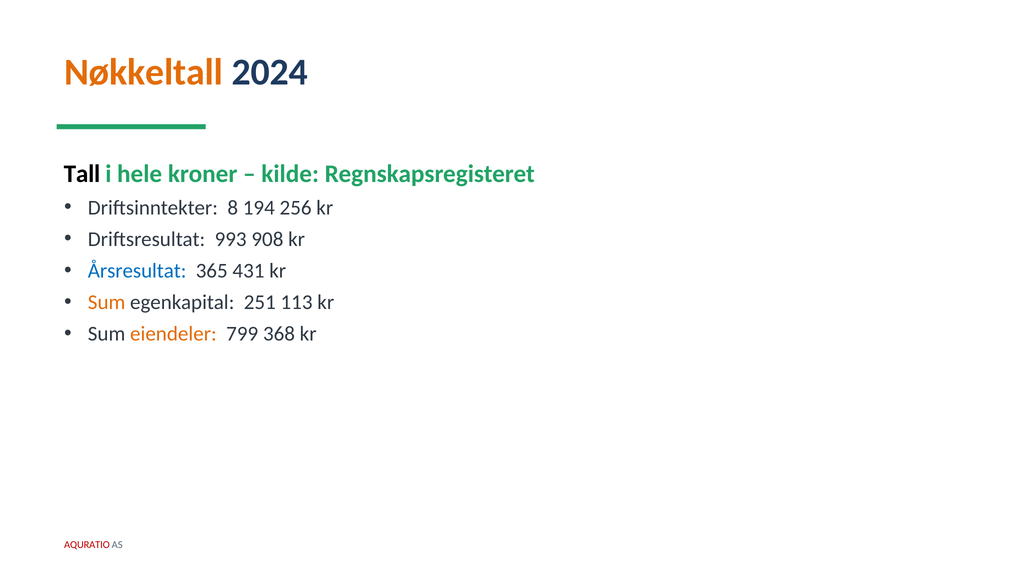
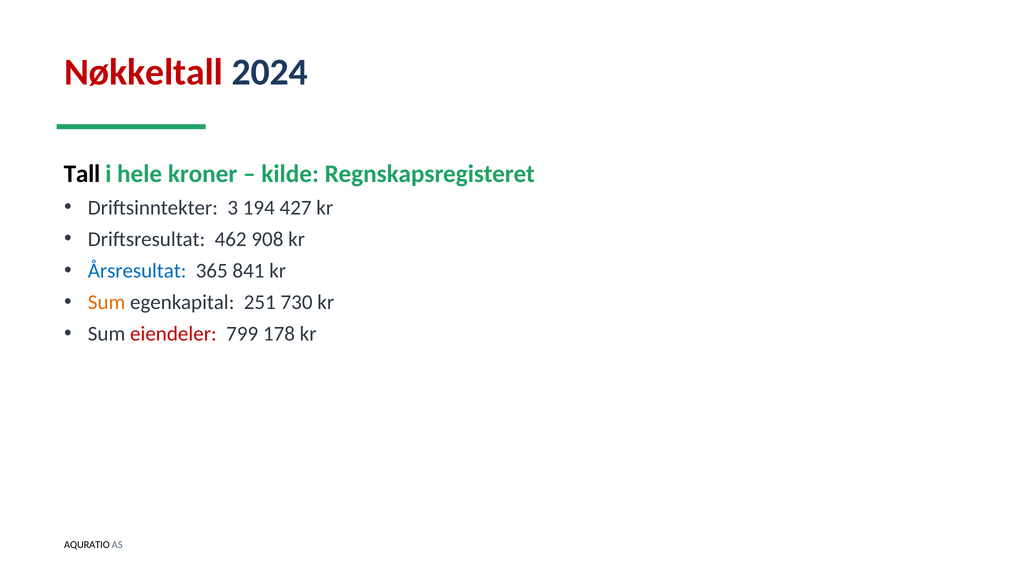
Nøkkeltall colour: orange -> red
8: 8 -> 3
256: 256 -> 427
993: 993 -> 462
431: 431 -> 841
113: 113 -> 730
eiendeler colour: orange -> red
368: 368 -> 178
AQURATIO colour: red -> black
